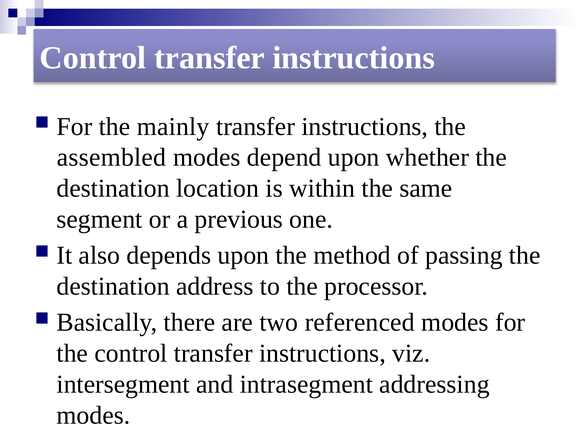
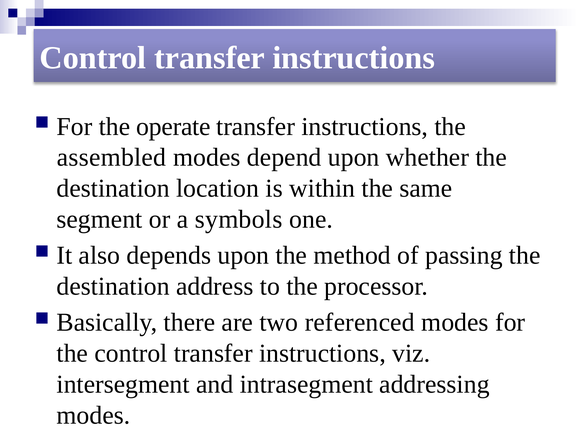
mainly: mainly -> operate
previous: previous -> symbols
